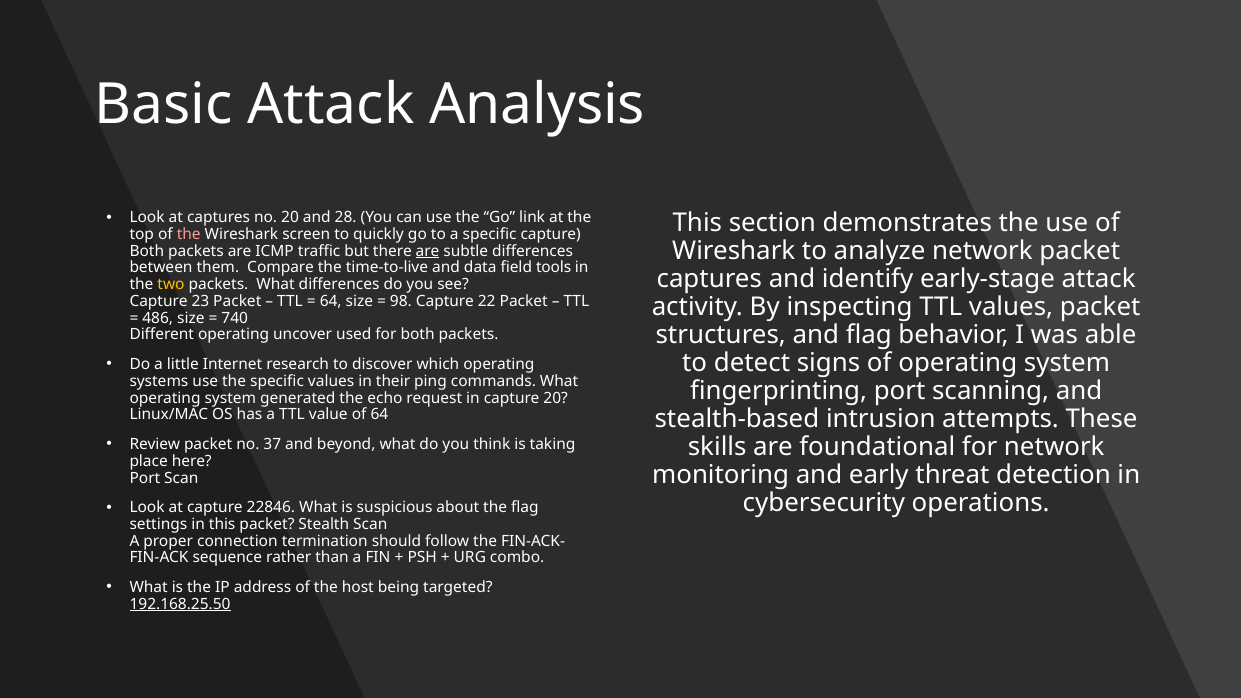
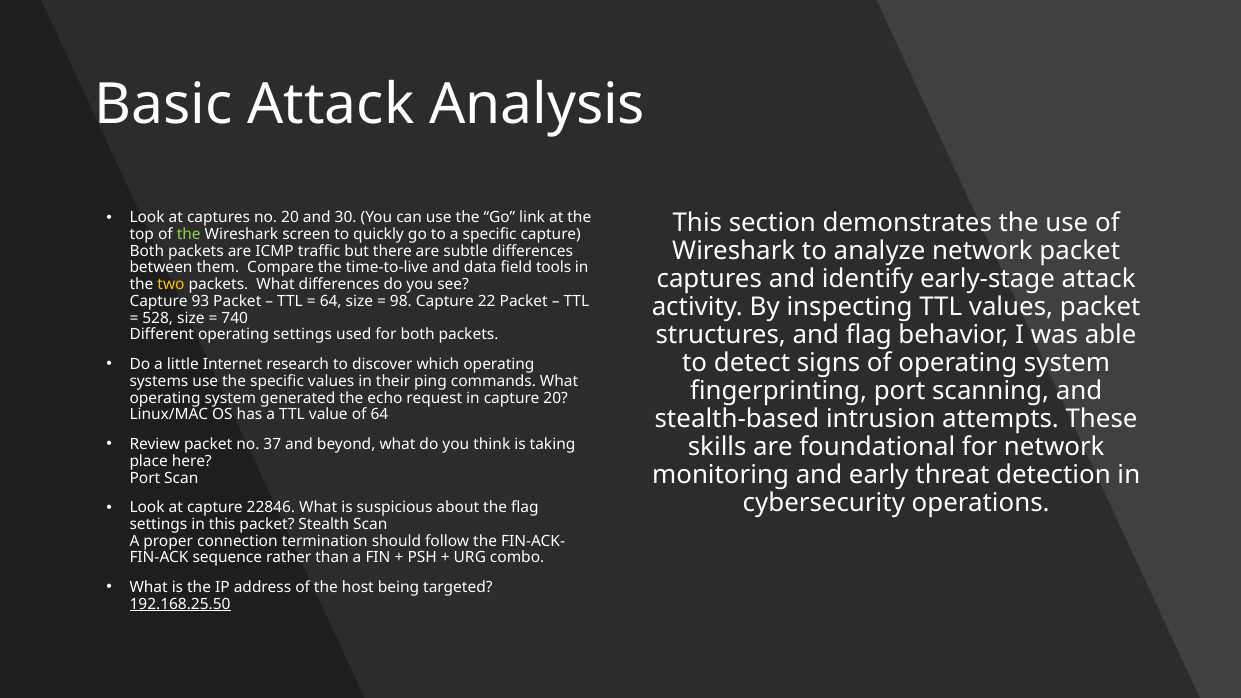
28: 28 -> 30
the at (189, 234) colour: pink -> light green
are at (428, 251) underline: present -> none
23: 23 -> 93
486: 486 -> 528
operating uncover: uncover -> settings
